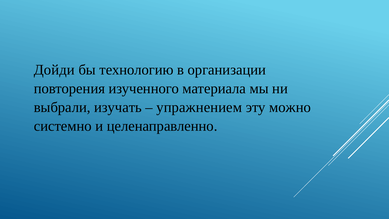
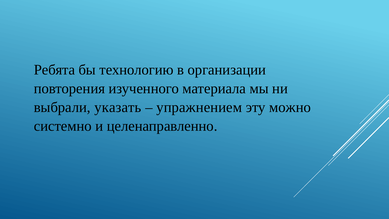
Дойди: Дойди -> Ребята
изучать: изучать -> указать
